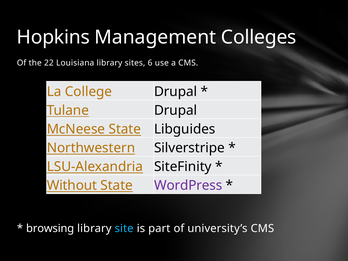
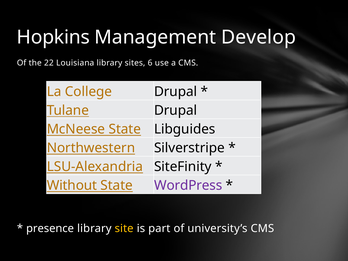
Colleges: Colleges -> Develop
browsing: browsing -> presence
site colour: light blue -> yellow
